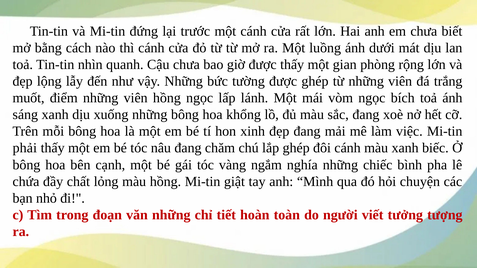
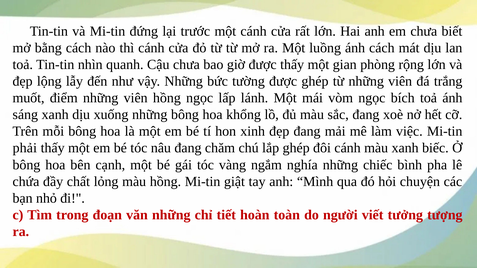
ánh dưới: dưới -> cách
